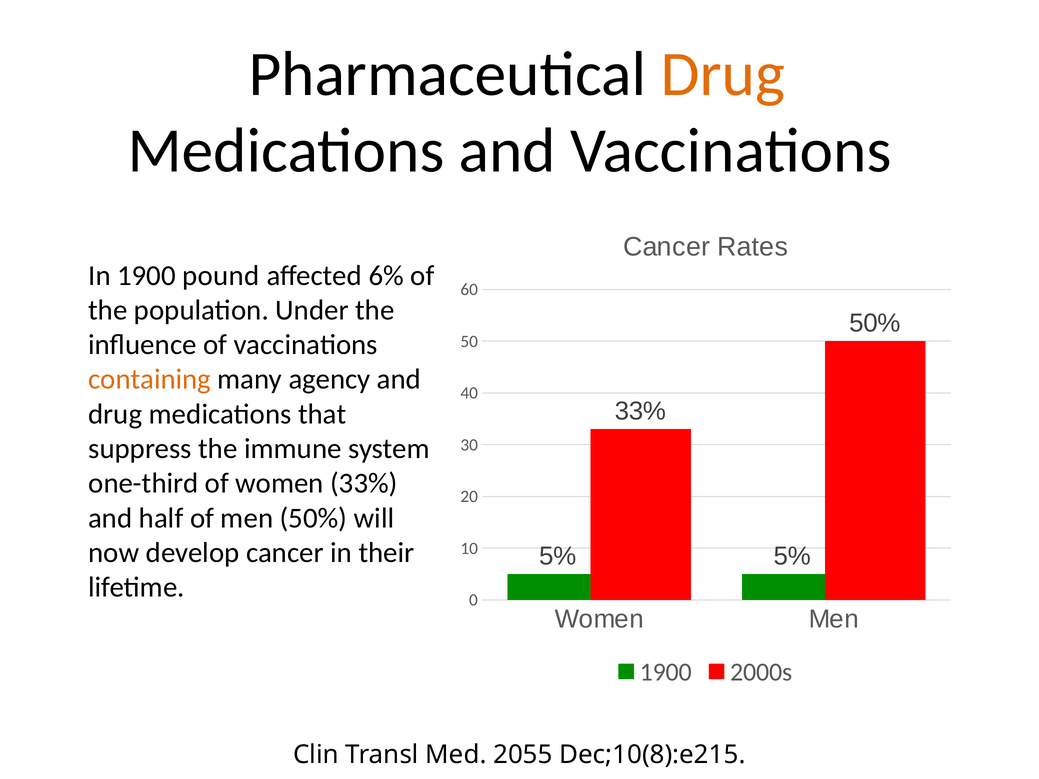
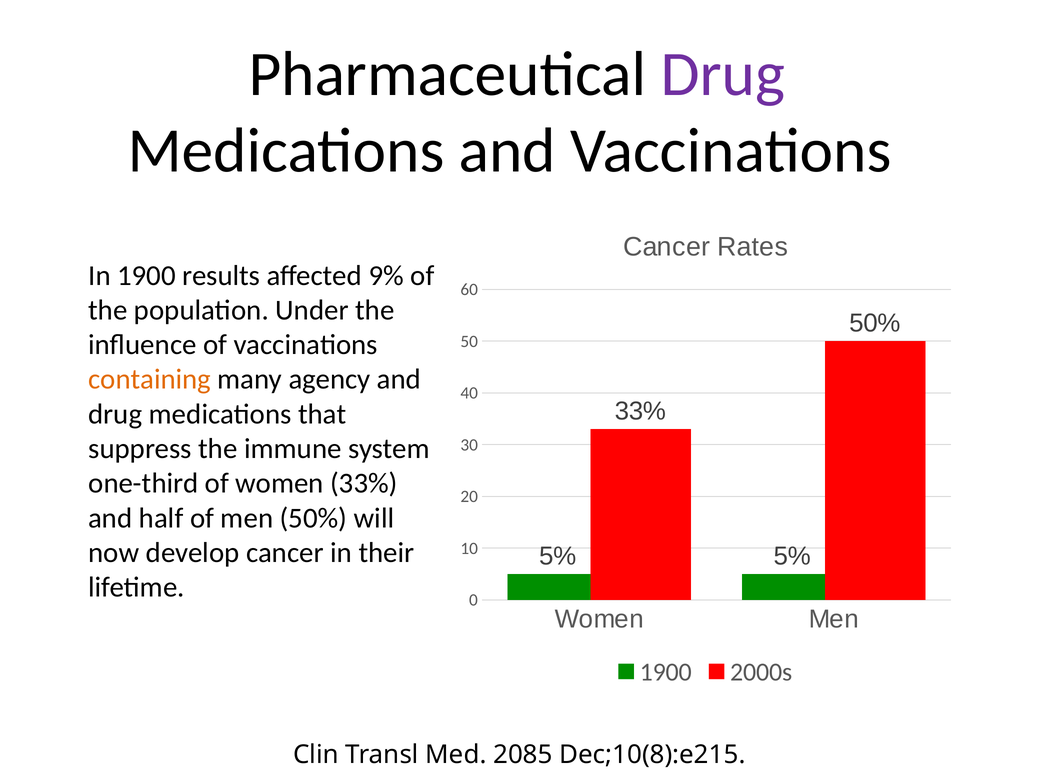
Drug at (723, 75) colour: orange -> purple
pound: pound -> results
6%: 6% -> 9%
2055: 2055 -> 2085
